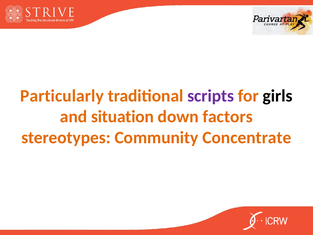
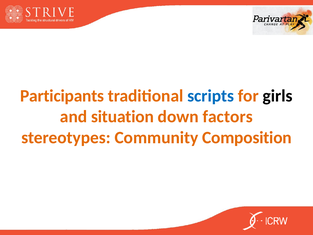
Particularly: Particularly -> Participants
scripts colour: purple -> blue
Concentrate: Concentrate -> Composition
